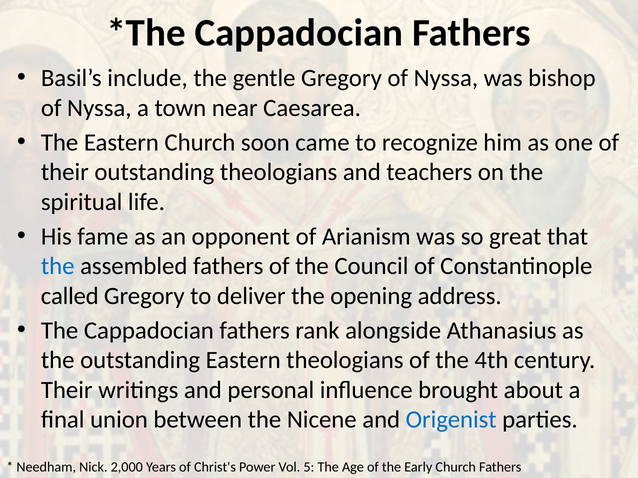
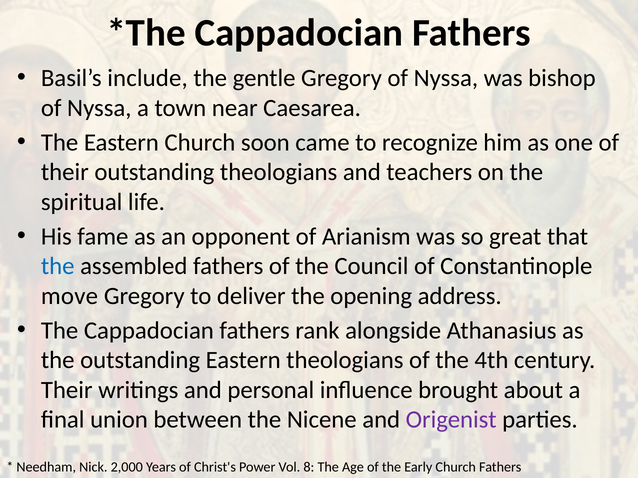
called: called -> move
Origenist colour: blue -> purple
5: 5 -> 8
